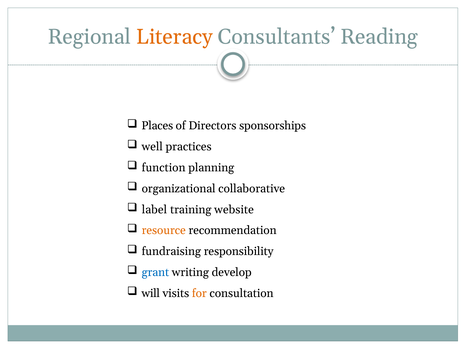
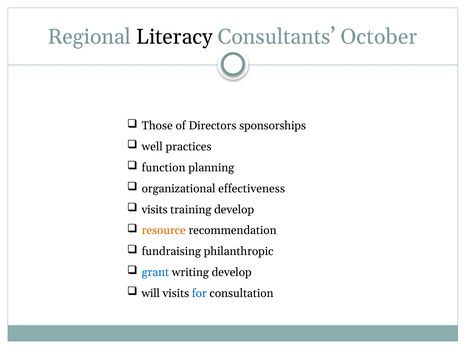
Literacy colour: orange -> black
Reading: Reading -> October
Places: Places -> Those
collaborative: collaborative -> effectiveness
label at (154, 210): label -> visits
training website: website -> develop
responsibility: responsibility -> philanthropic
for colour: orange -> blue
